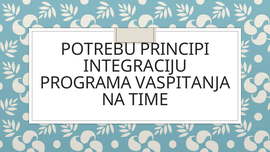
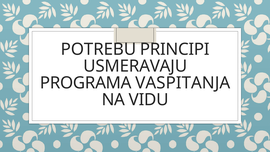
INTEGRACIJU: INTEGRACIJU -> USMERAVAJU
TIME: TIME -> VIDU
